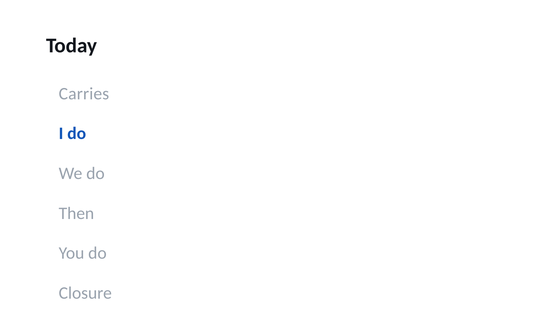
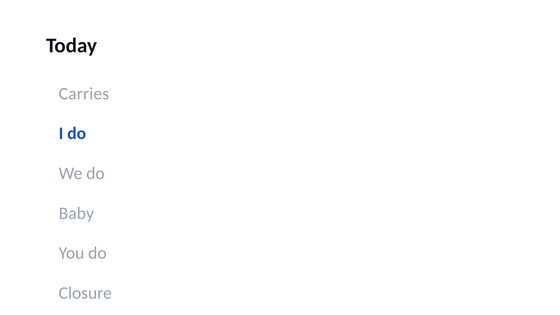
Then: Then -> Baby
